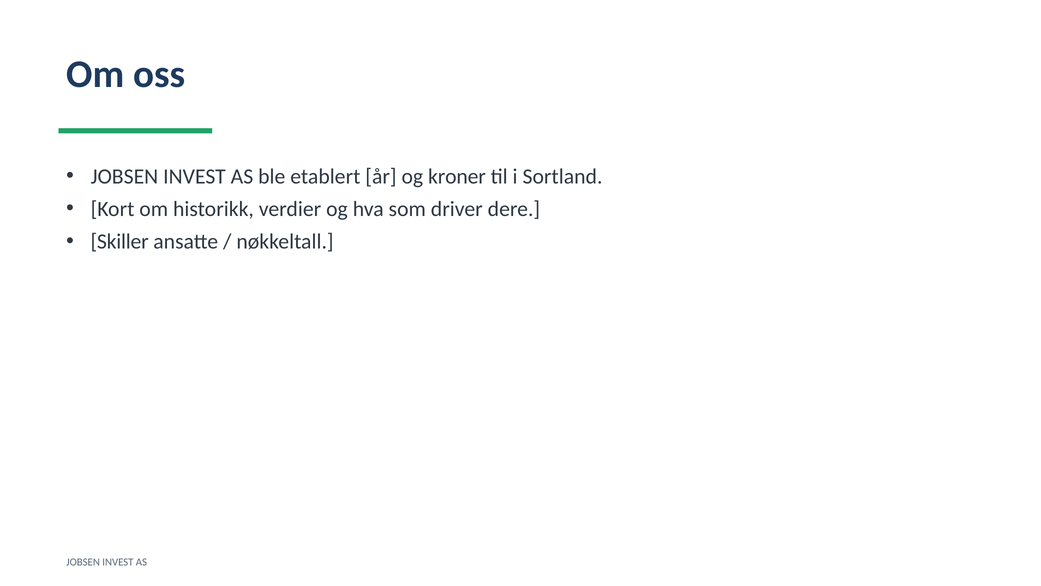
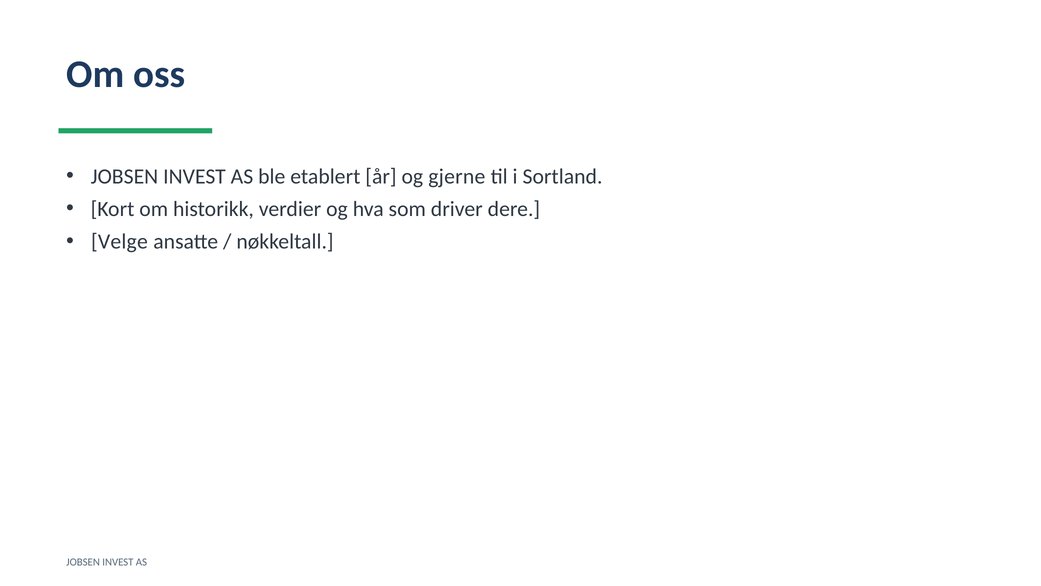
kroner: kroner -> gjerne
Skiller: Skiller -> Velge
